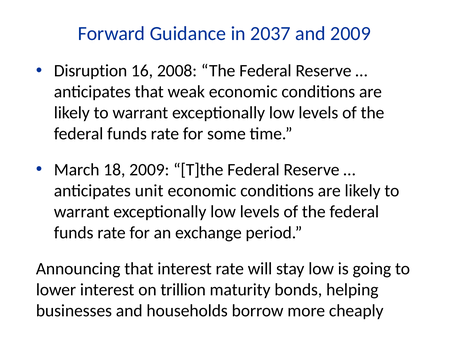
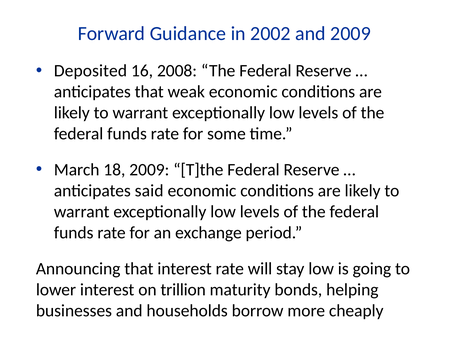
2037: 2037 -> 2002
Disruption: Disruption -> Deposited
unit: unit -> said
